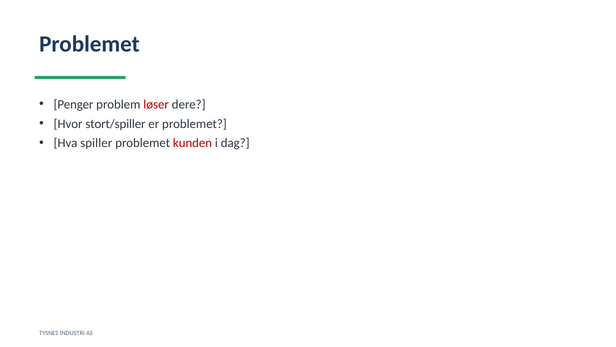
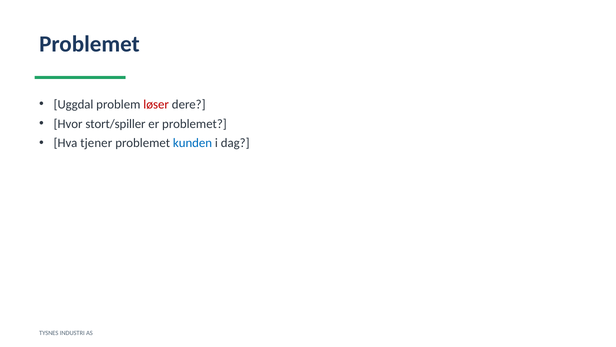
Penger: Penger -> Uggdal
spiller: spiller -> tjener
kunden colour: red -> blue
